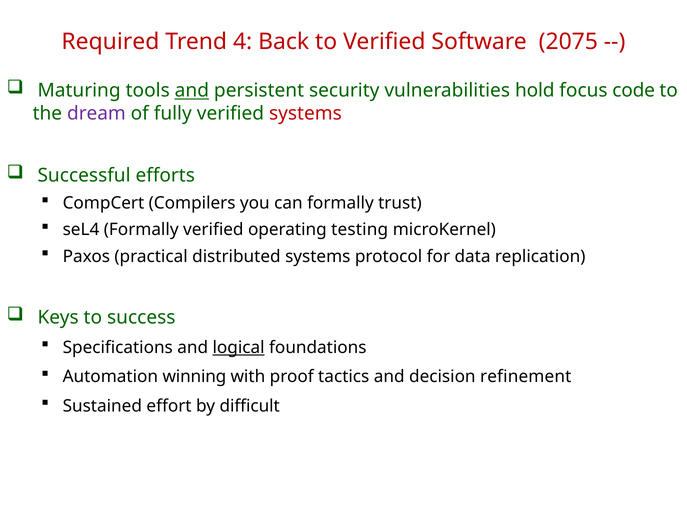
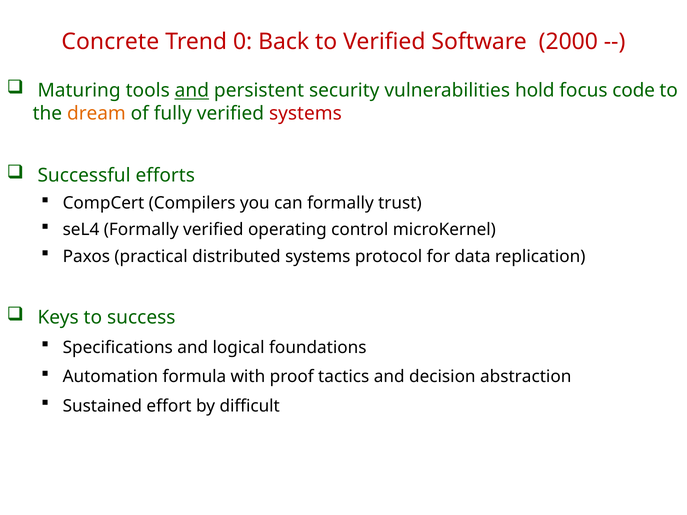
Required: Required -> Concrete
4: 4 -> 0
2075: 2075 -> 2000
dream colour: purple -> orange
testing: testing -> control
logical underline: present -> none
winning: winning -> formula
refinement: refinement -> abstraction
